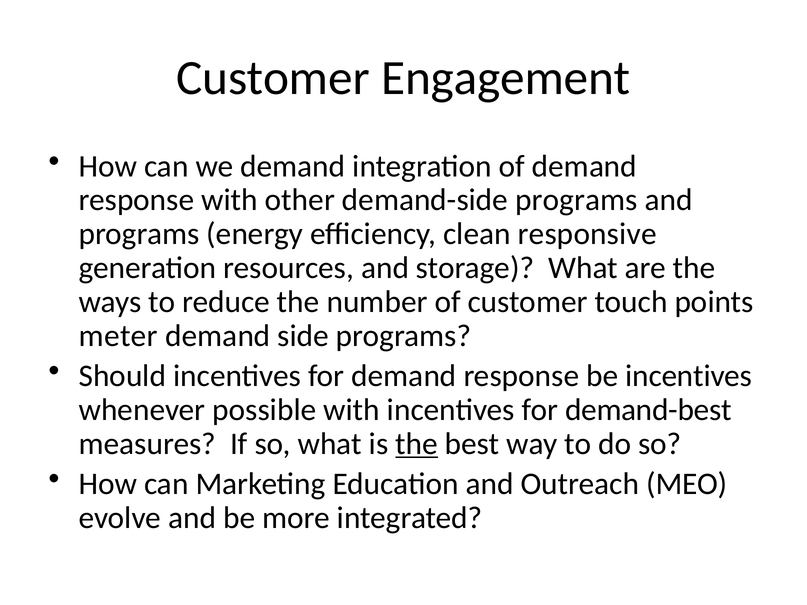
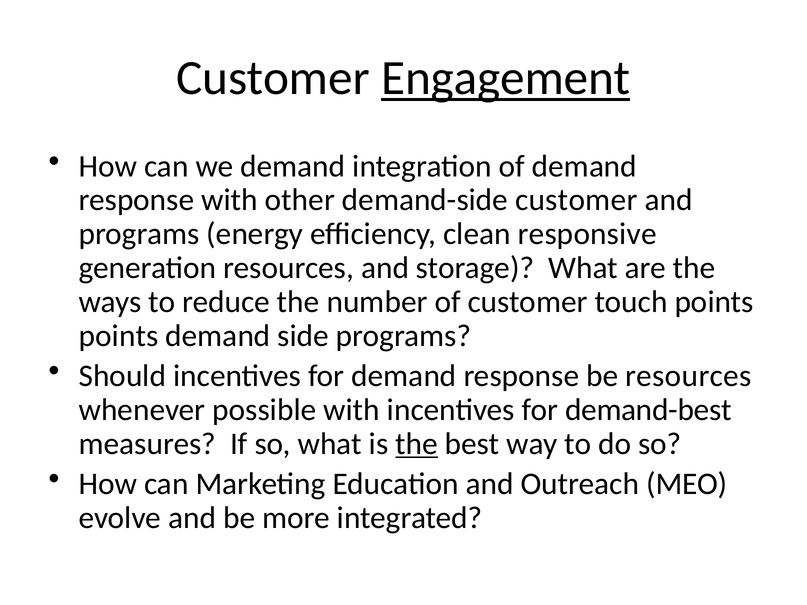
Engagement underline: none -> present
demand-side programs: programs -> customer
meter at (118, 336): meter -> points
be incentives: incentives -> resources
